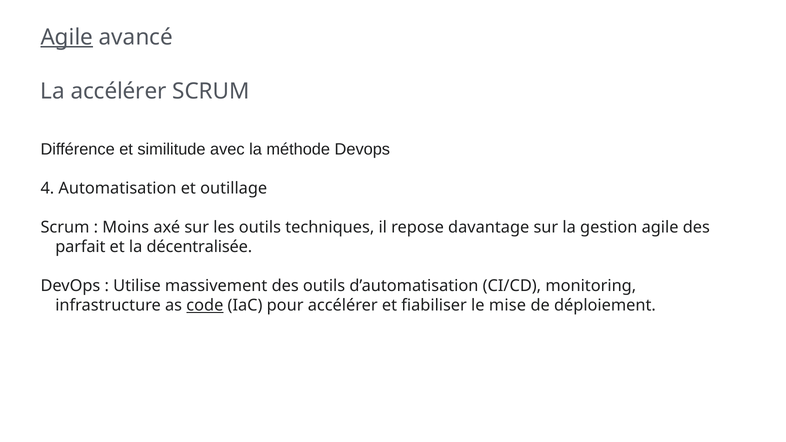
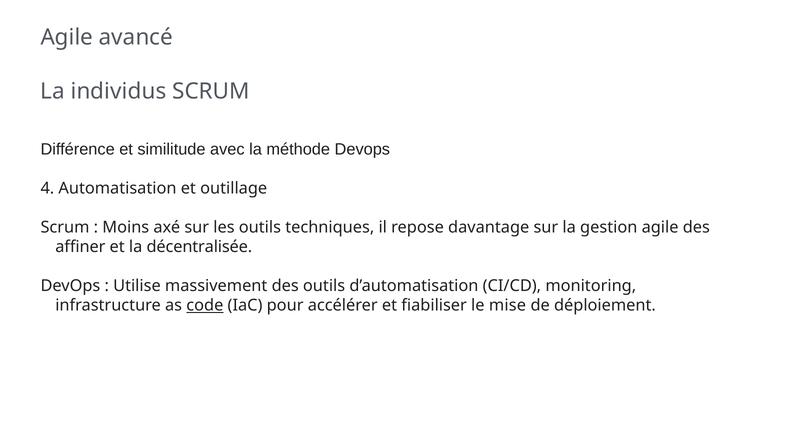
Agile at (67, 37) underline: present -> none
La accélérer: accélérer -> individus
parfait: parfait -> affiner
